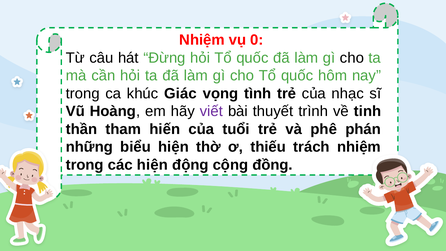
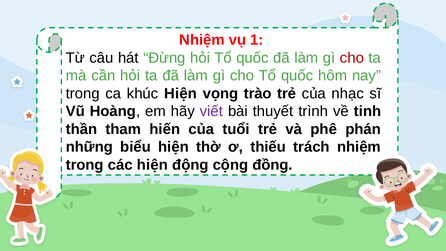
0: 0 -> 1
cho at (352, 58) colour: black -> red
khúc Giác: Giác -> Hiện
tình: tình -> trào
